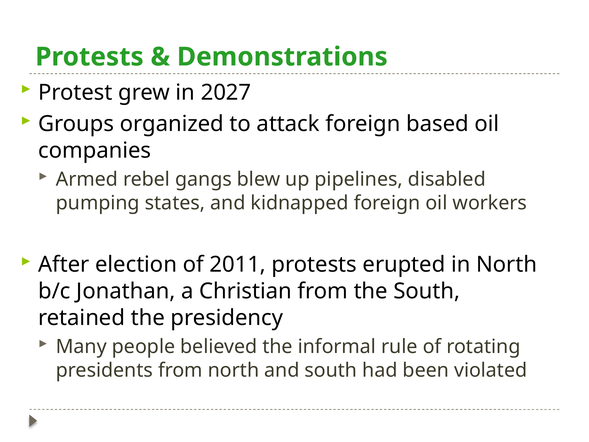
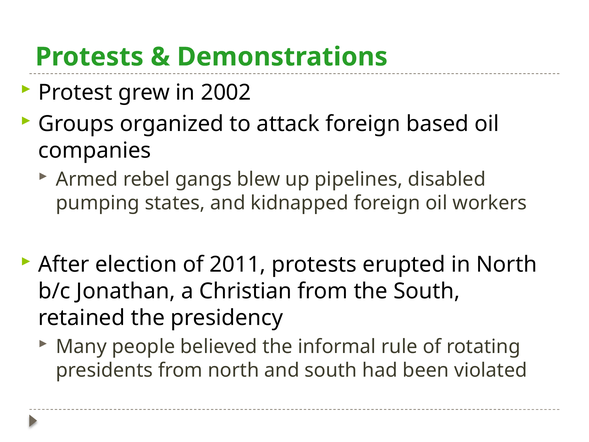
2027: 2027 -> 2002
